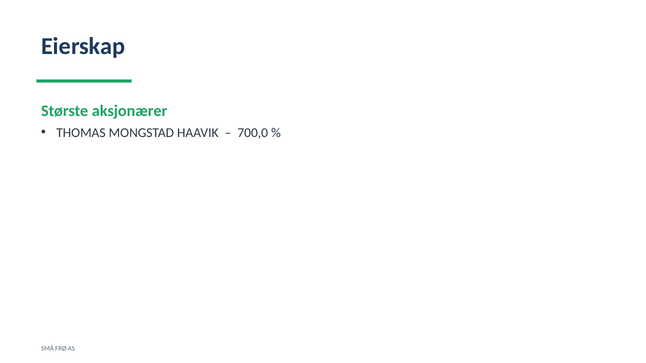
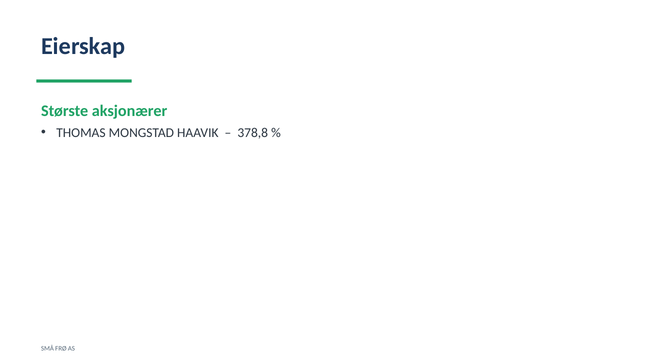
700,0: 700,0 -> 378,8
